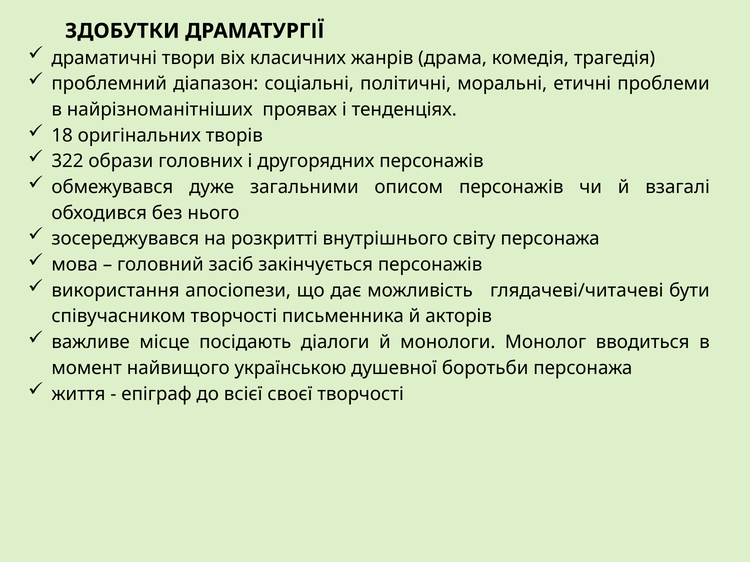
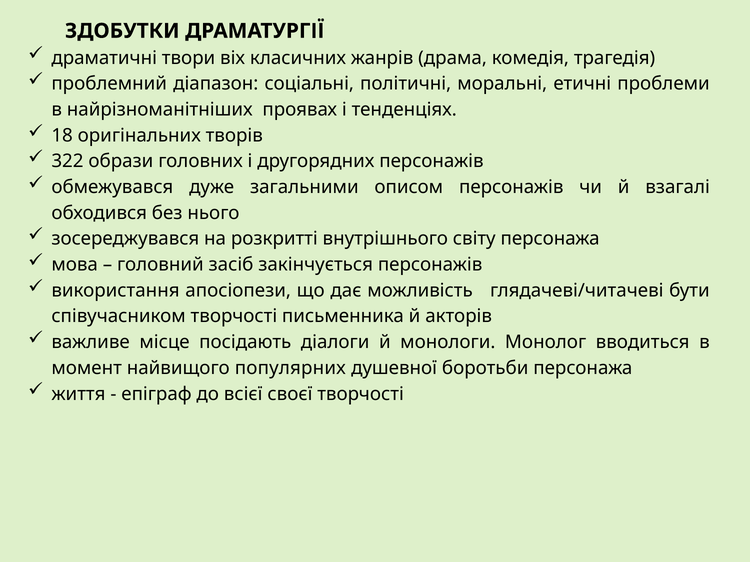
українською: українською -> популярних
